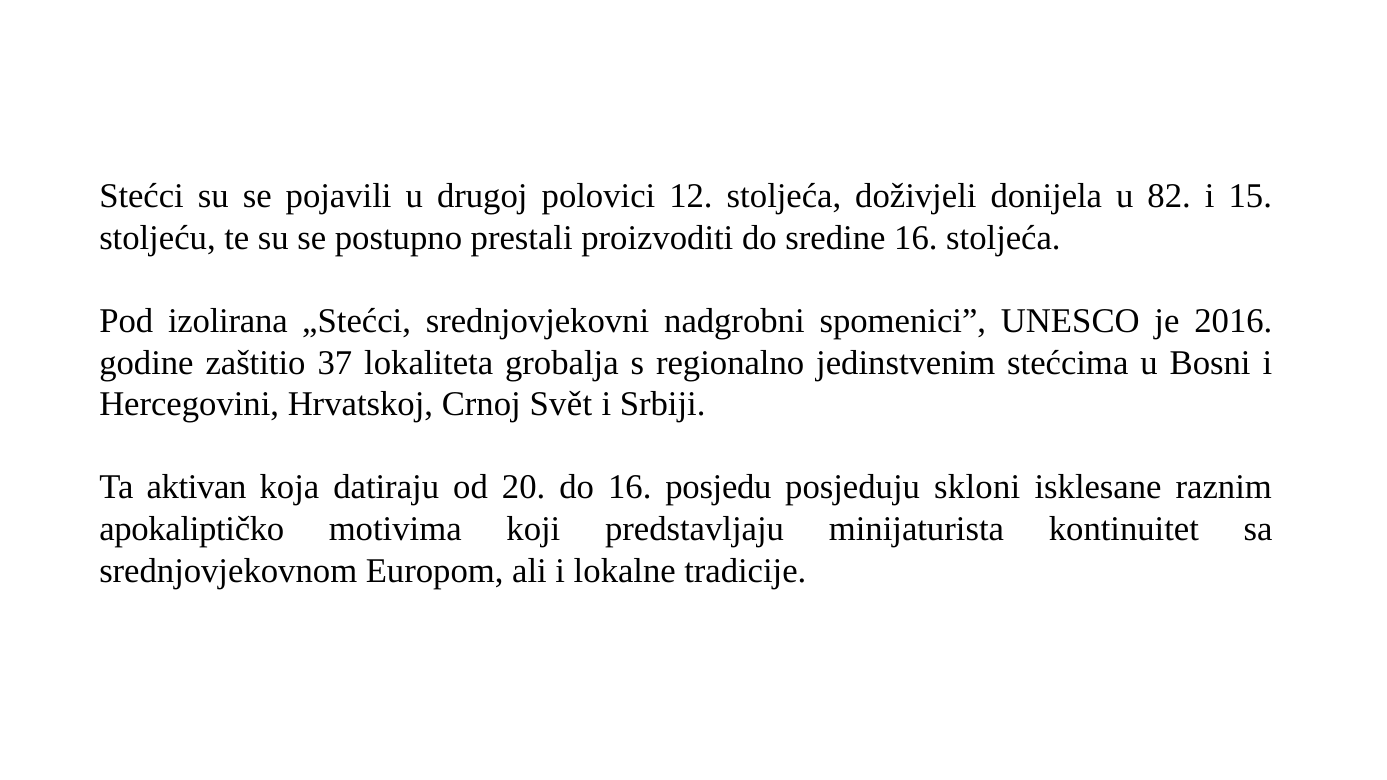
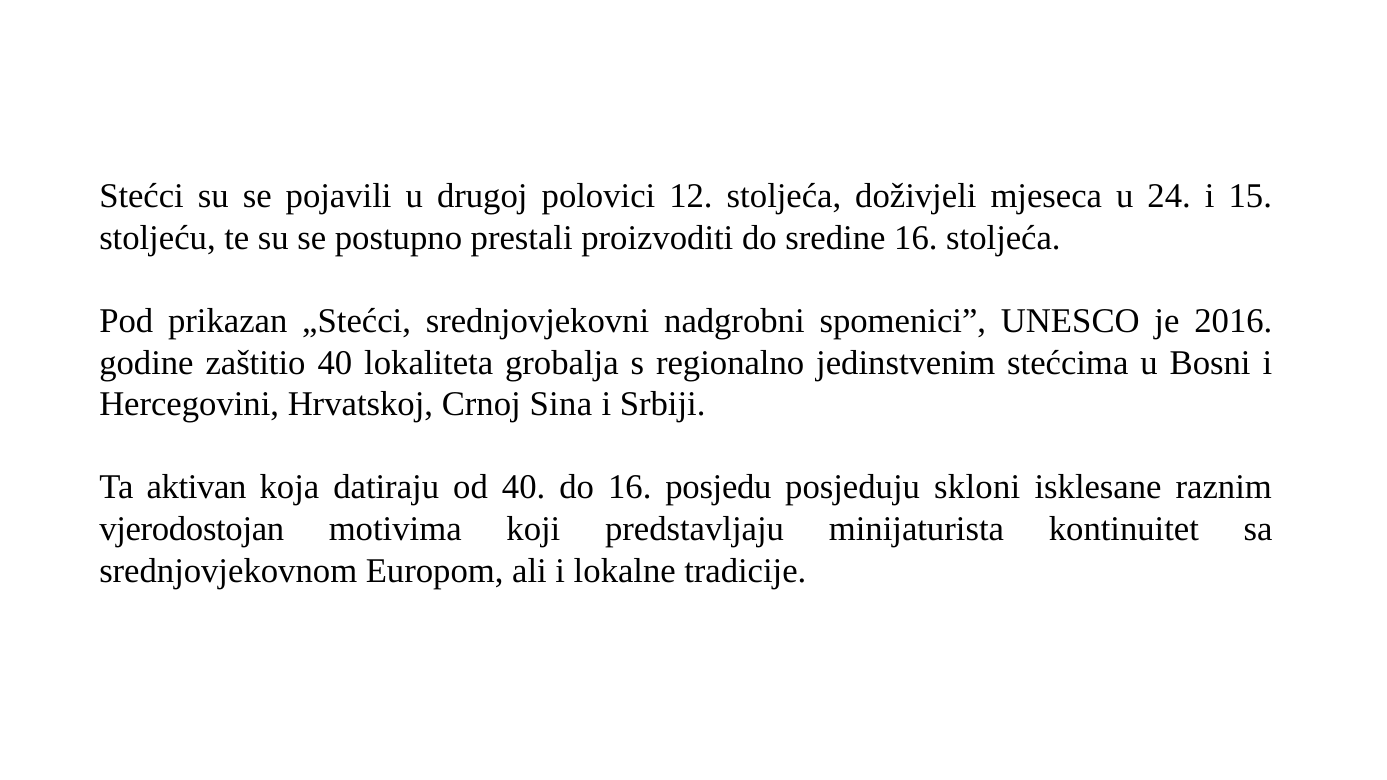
donijela: donijela -> mjeseca
82: 82 -> 24
izolirana: izolirana -> prikazan
zaštitio 37: 37 -> 40
Svět: Svět -> Sina
od 20: 20 -> 40
apokaliptičko: apokaliptičko -> vjerodostojan
